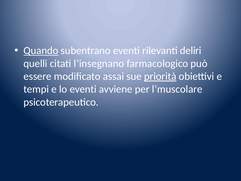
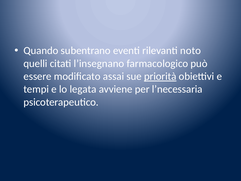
Quando underline: present -> none
deliri: deliri -> noto
lo eventi: eventi -> legata
l’muscolare: l’muscolare -> l’necessaria
